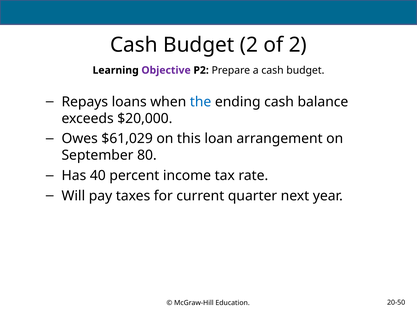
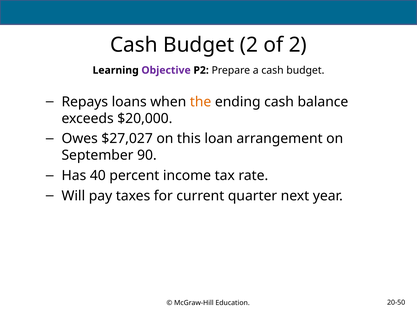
the colour: blue -> orange
$61,029: $61,029 -> $27,027
80: 80 -> 90
